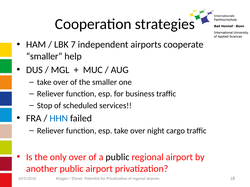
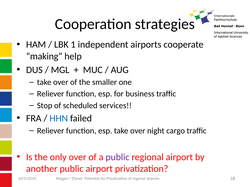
7: 7 -> 1
smaller at (44, 56): smaller -> making
public at (118, 158) colour: black -> purple
